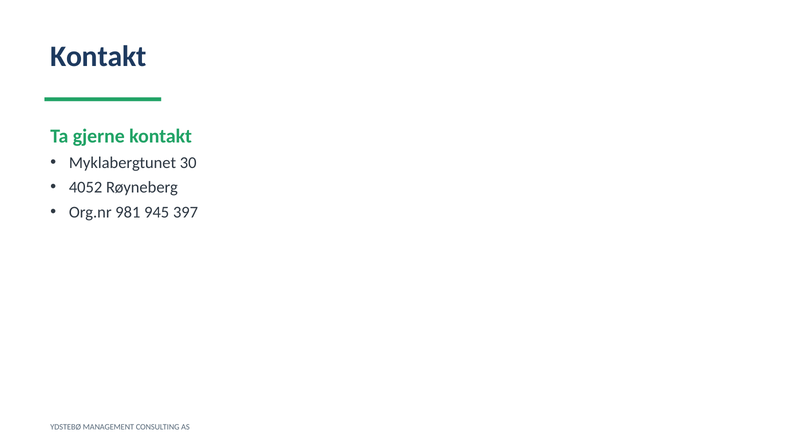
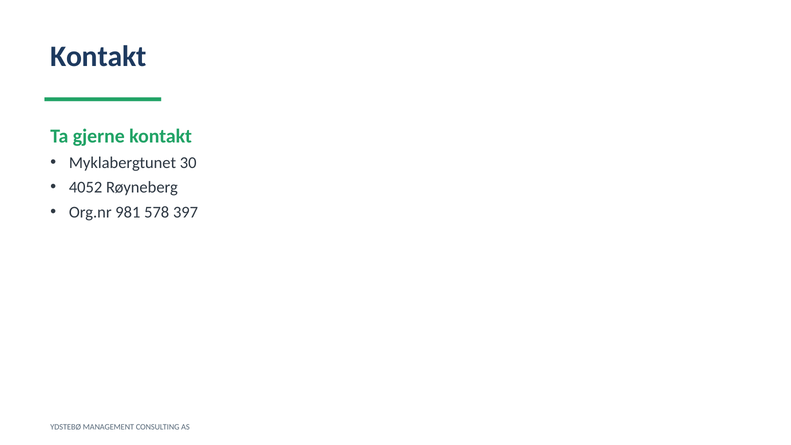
945: 945 -> 578
